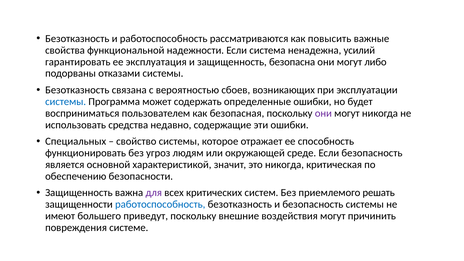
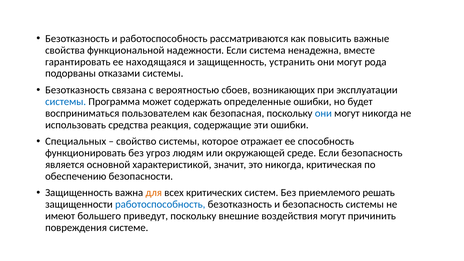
усилий: усилий -> вместе
эксплуатация: эксплуатация -> находящаяся
безопасна: безопасна -> устранить
либо: либо -> рода
они at (323, 113) colour: purple -> blue
недавно: недавно -> реакция
для colour: purple -> orange
